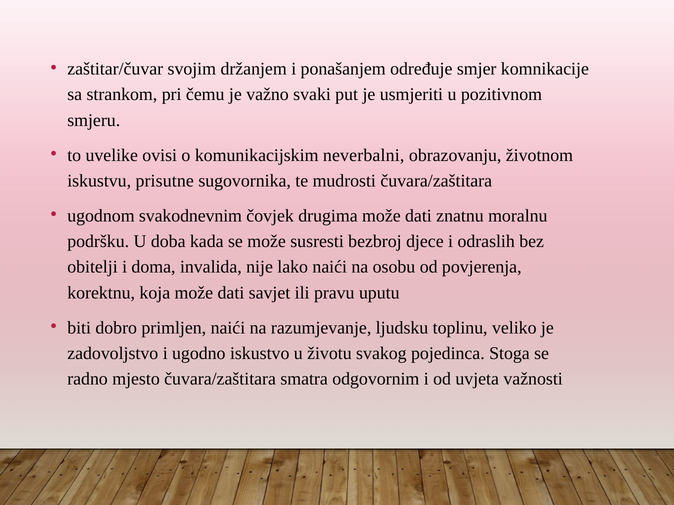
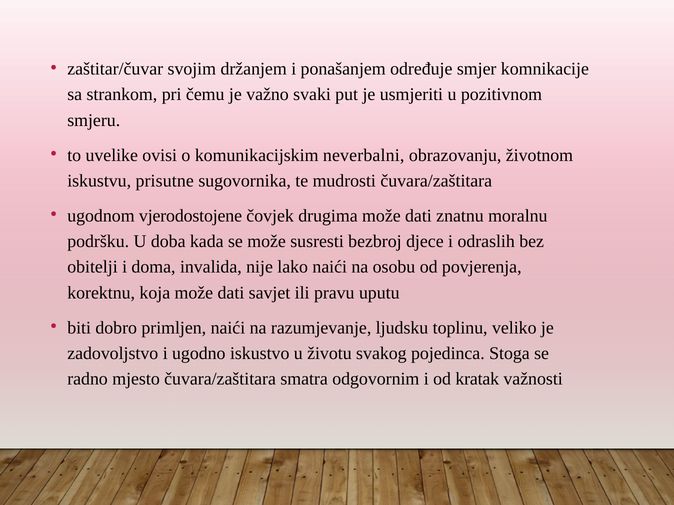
svakodnevnim: svakodnevnim -> vjerodostojene
uvjeta: uvjeta -> kratak
